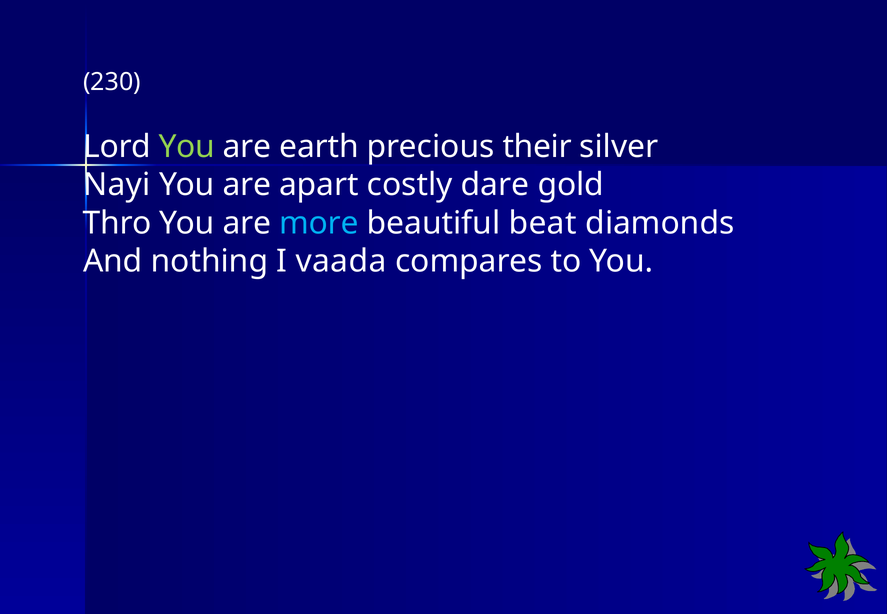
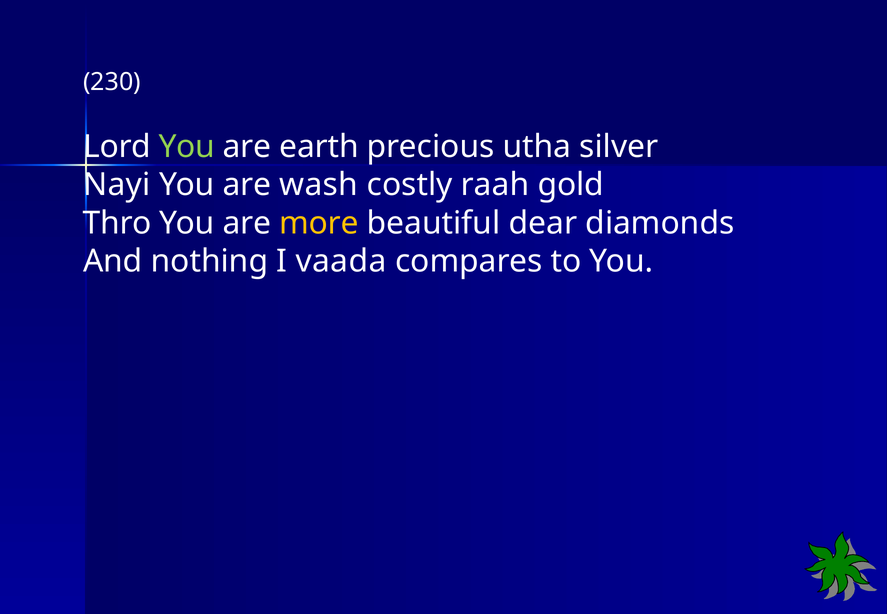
their: their -> utha
apart: apart -> wash
dare: dare -> raah
more colour: light blue -> yellow
beat: beat -> dear
